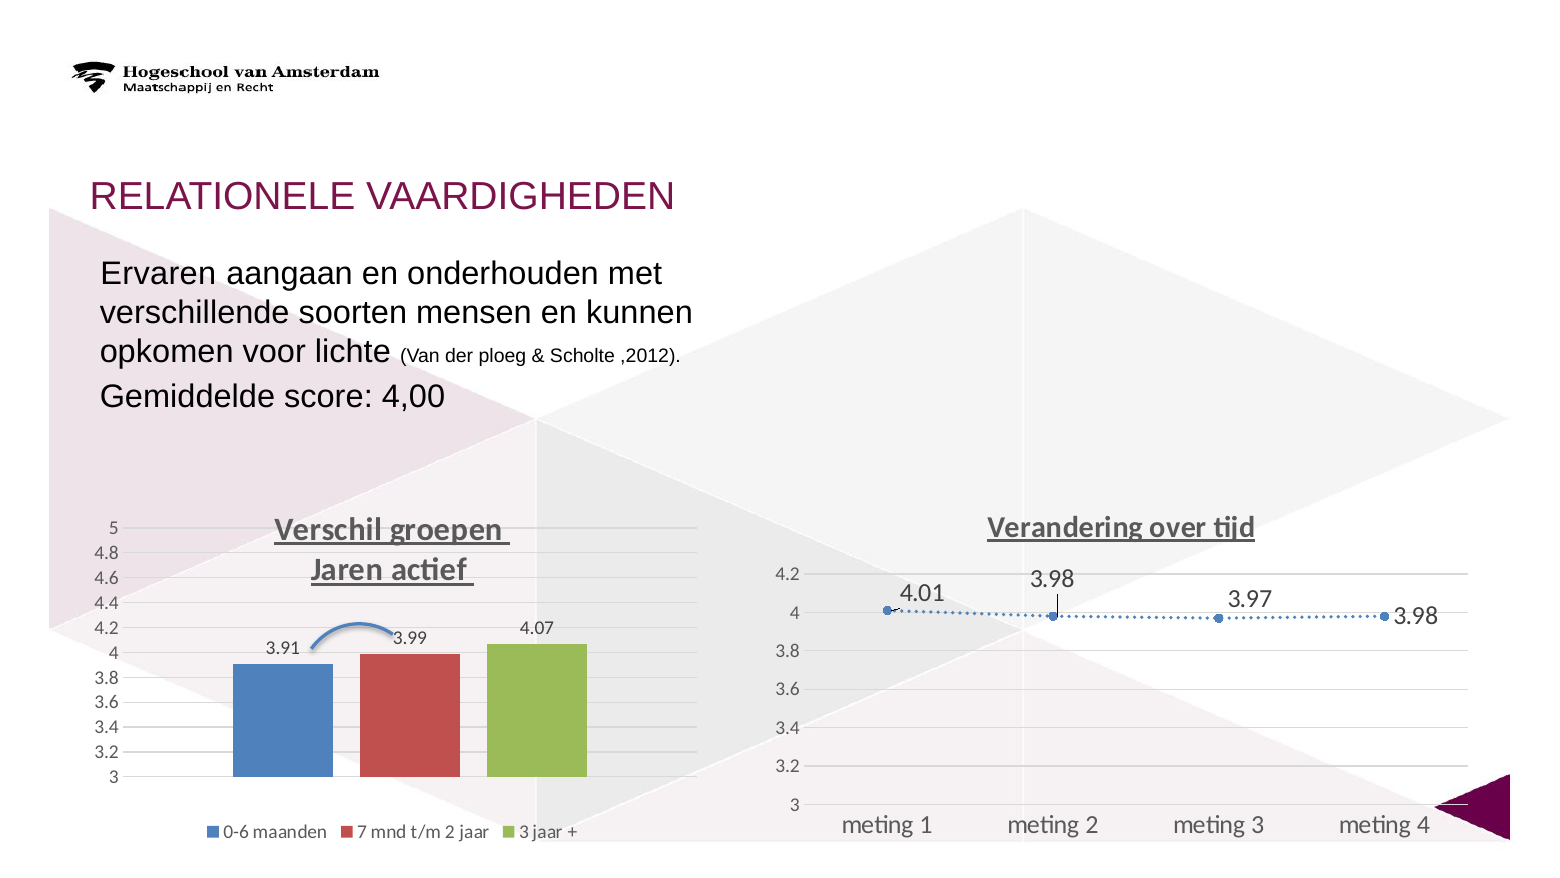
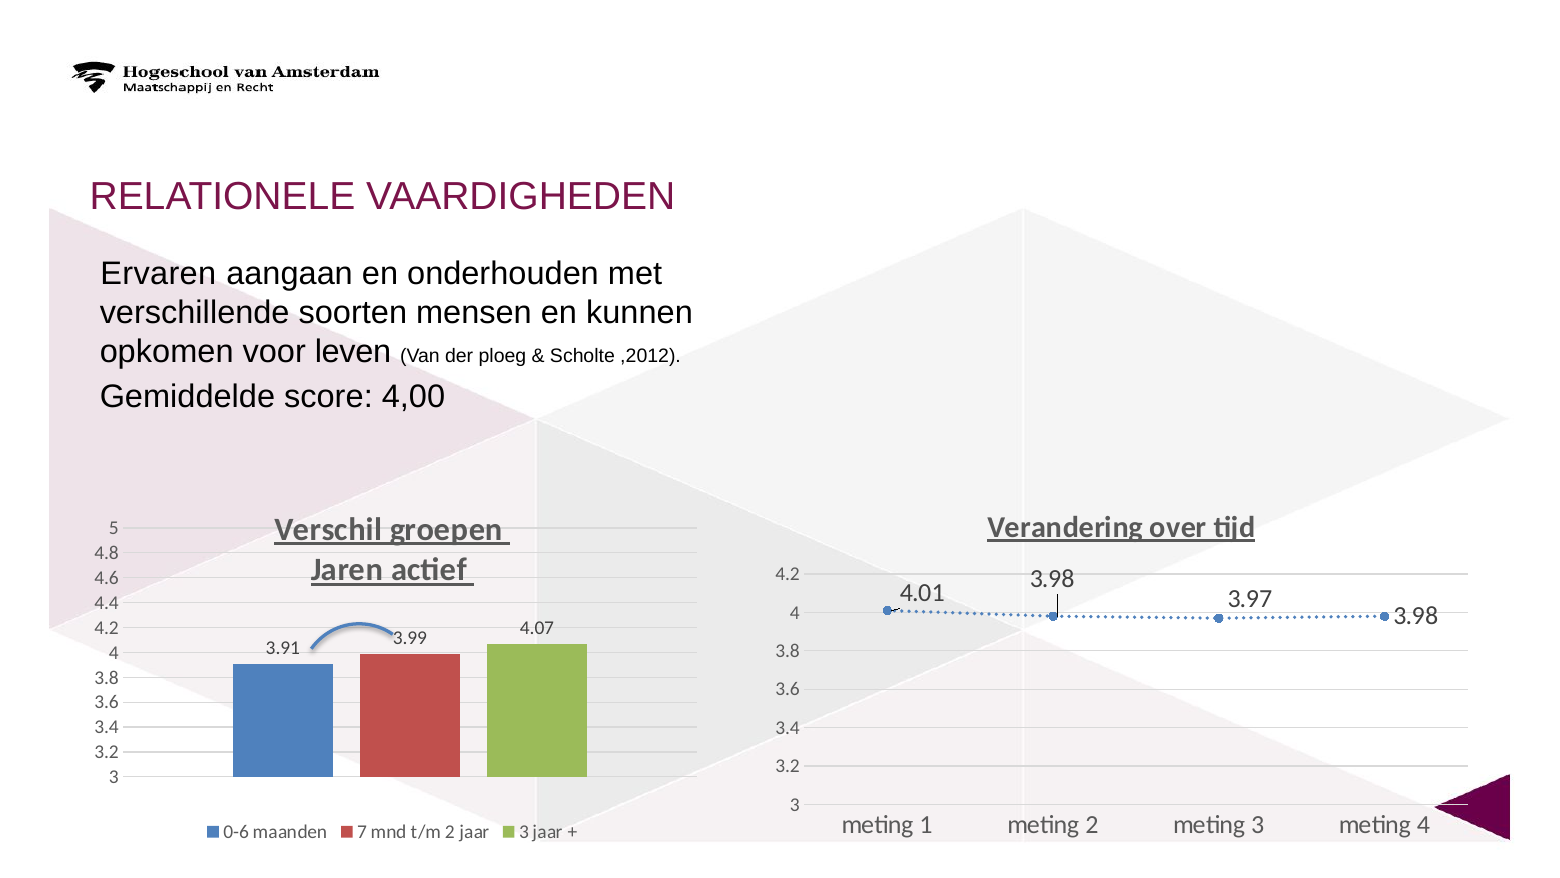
lichte: lichte -> leven
